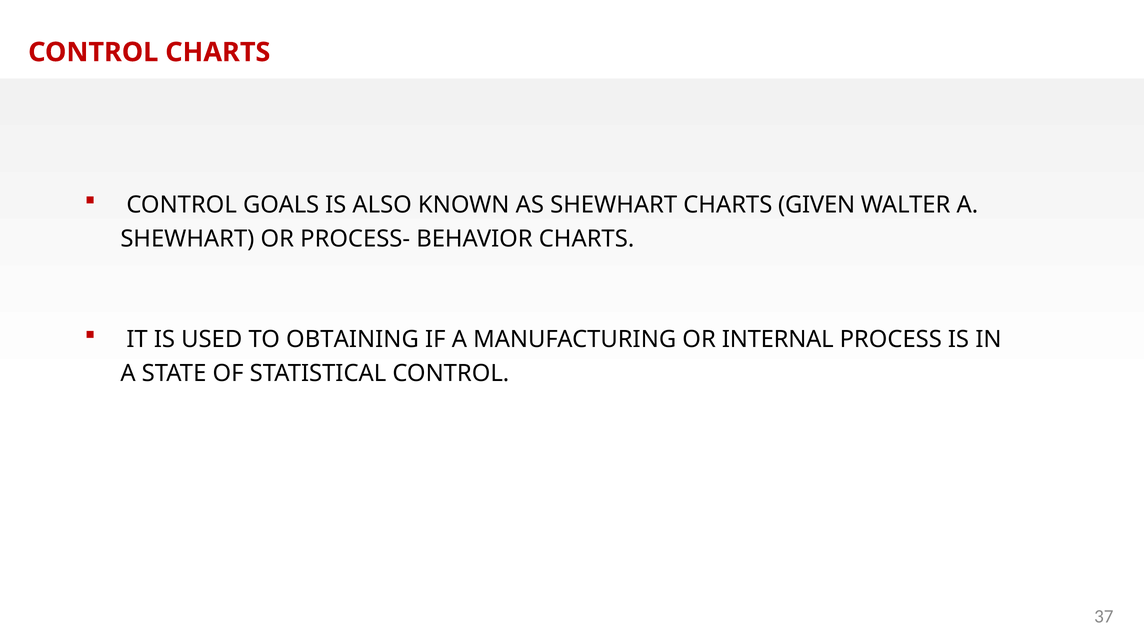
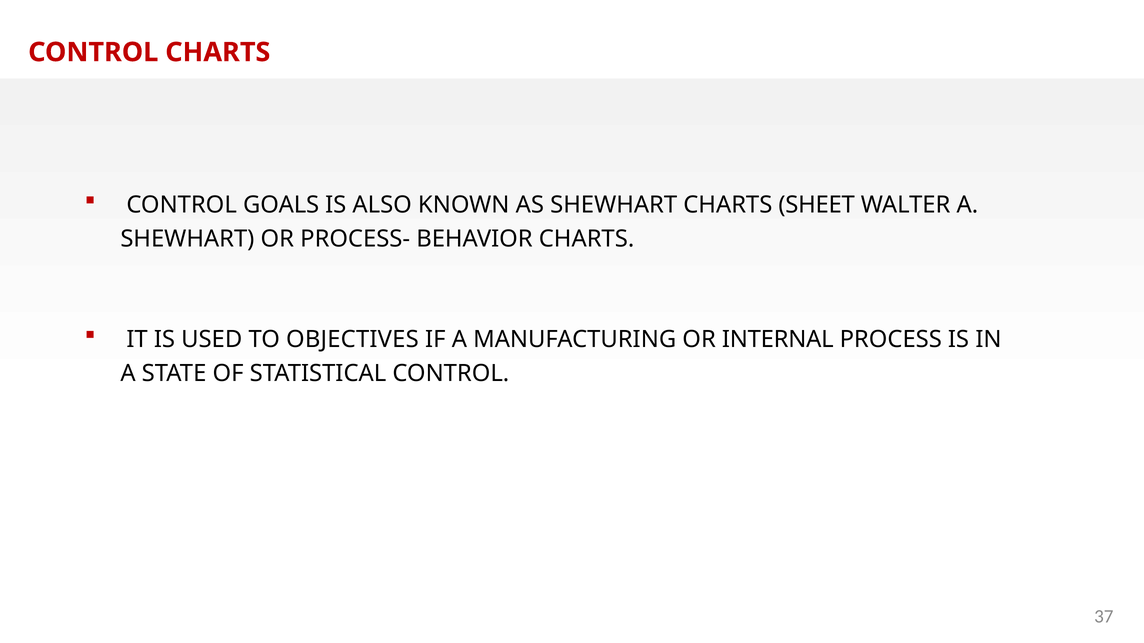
GIVEN: GIVEN -> SHEET
OBTAINING: OBTAINING -> OBJECTIVES
